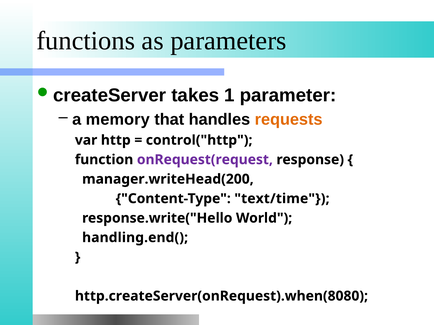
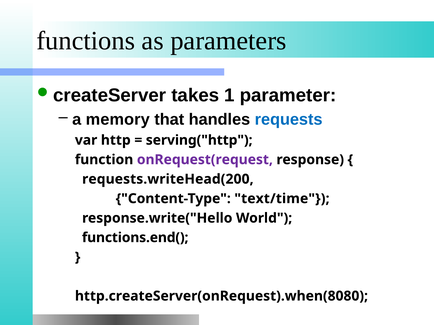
requests colour: orange -> blue
control("http: control("http -> serving("http
manager.writeHead(200: manager.writeHead(200 -> requests.writeHead(200
handling.end(: handling.end( -> functions.end(
